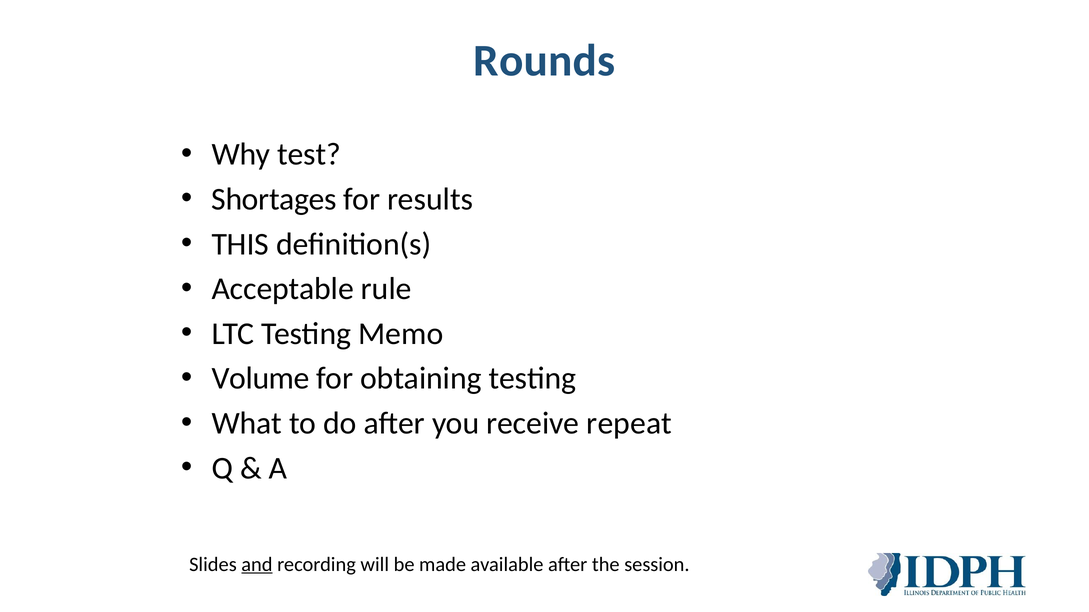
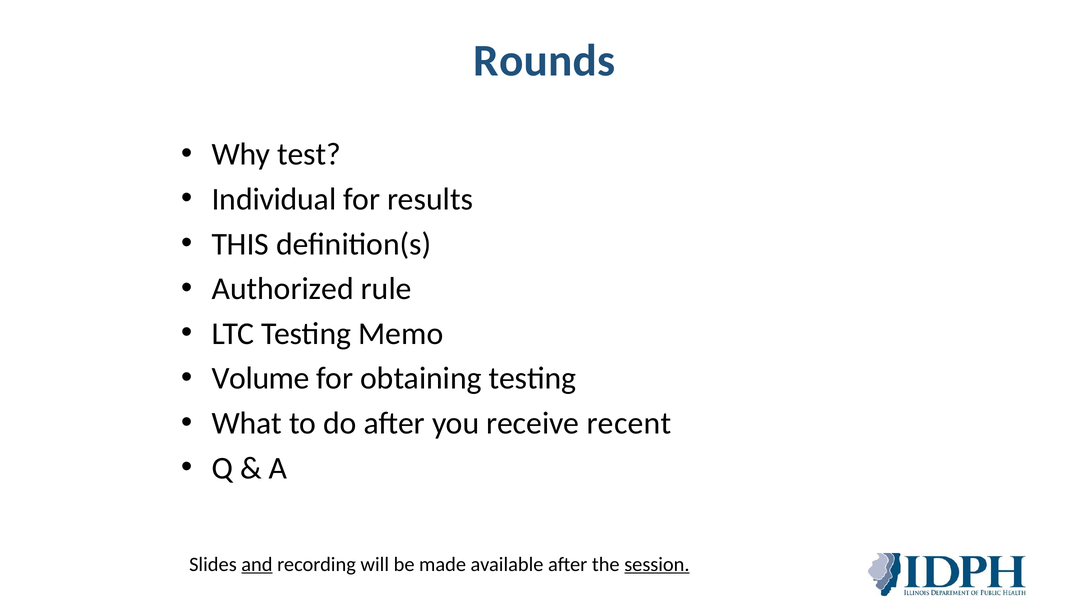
Shortages: Shortages -> Individual
Acceptable: Acceptable -> Authorized
repeat: repeat -> recent
session underline: none -> present
